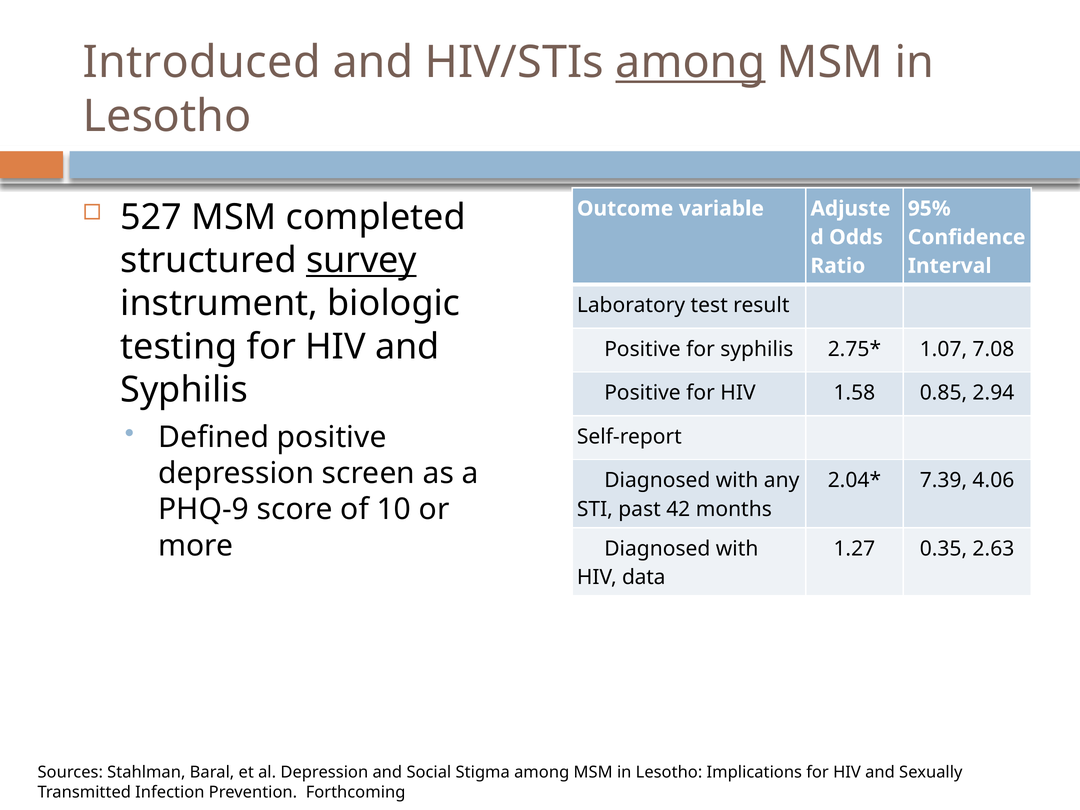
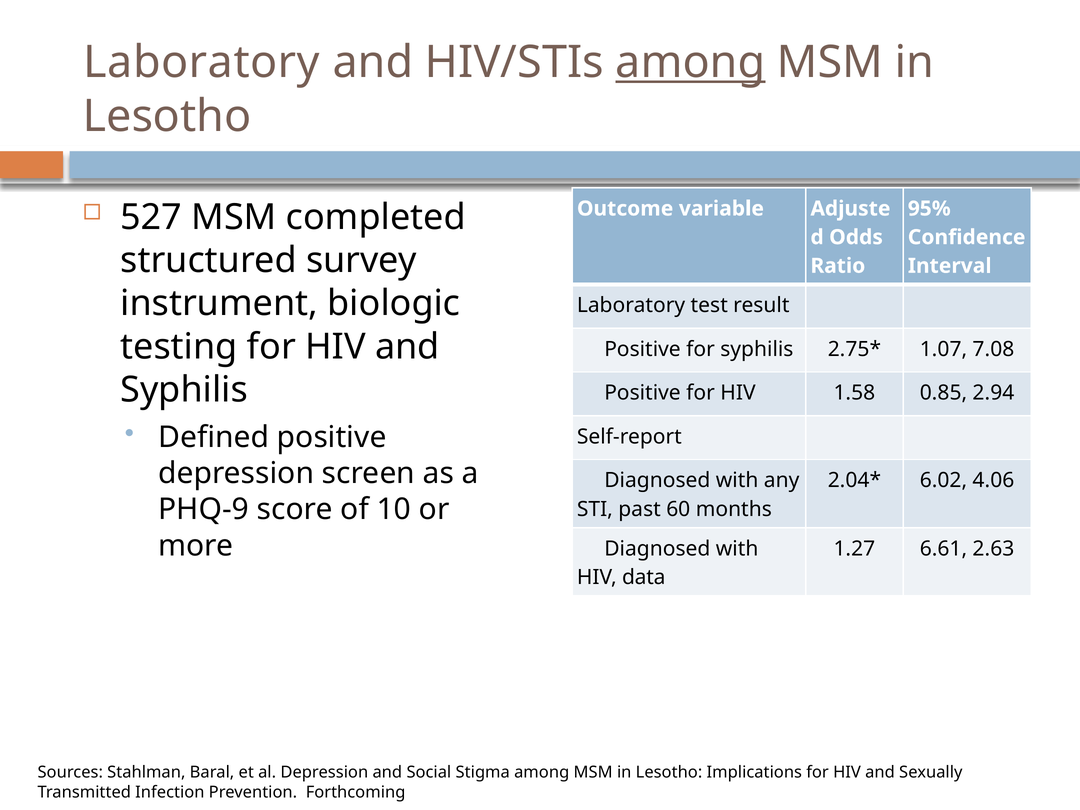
Introduced at (202, 62): Introduced -> Laboratory
survey underline: present -> none
7.39: 7.39 -> 6.02
42: 42 -> 60
0.35: 0.35 -> 6.61
